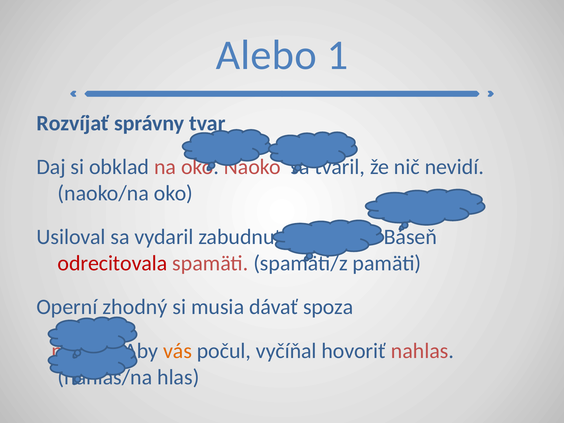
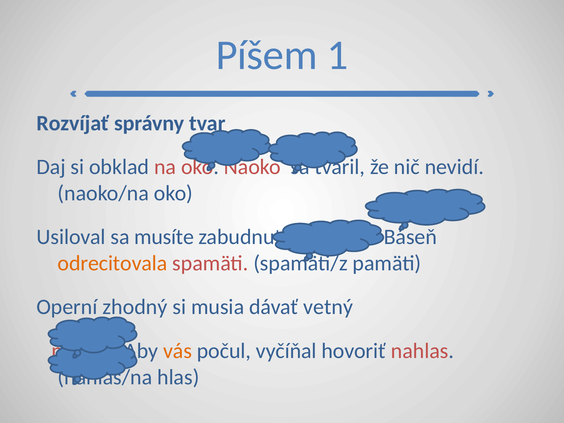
Alebo: Alebo -> Píšem
vydaril: vydaril -> musíte
odrecitovala colour: red -> orange
spoza: spoza -> vetný
